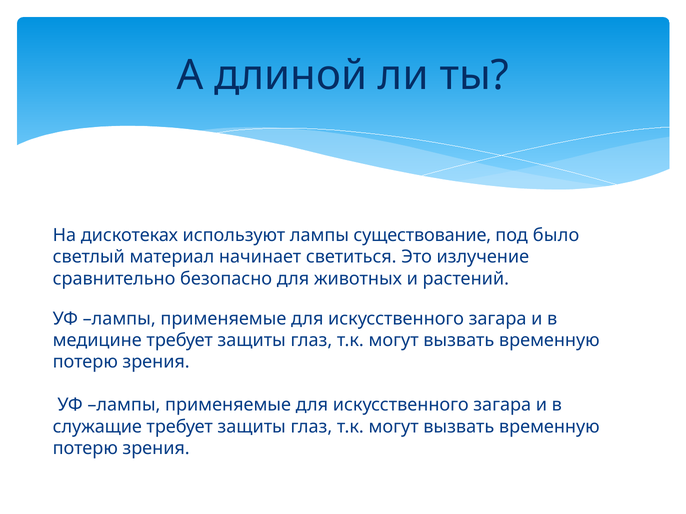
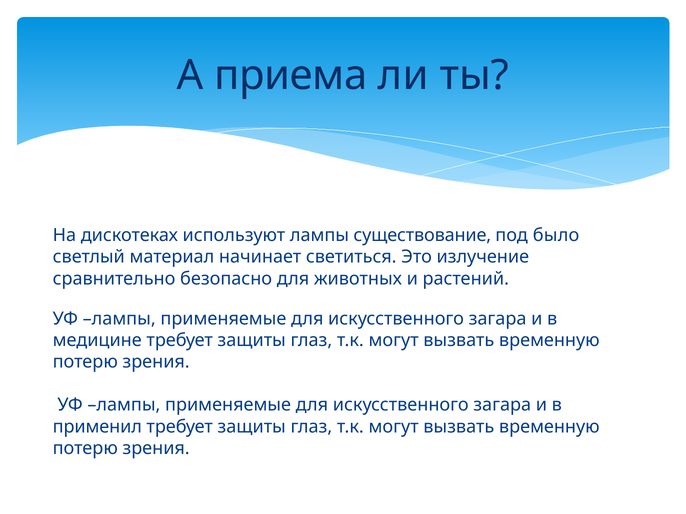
длиной: длиной -> приема
служащие: служащие -> применил
